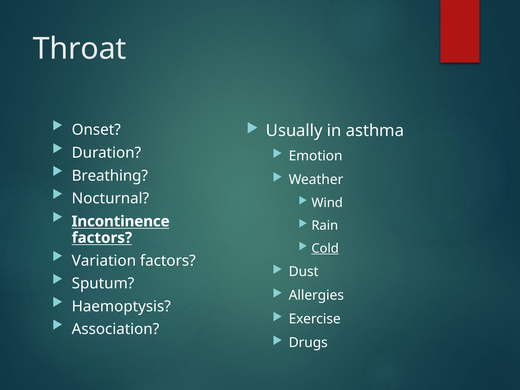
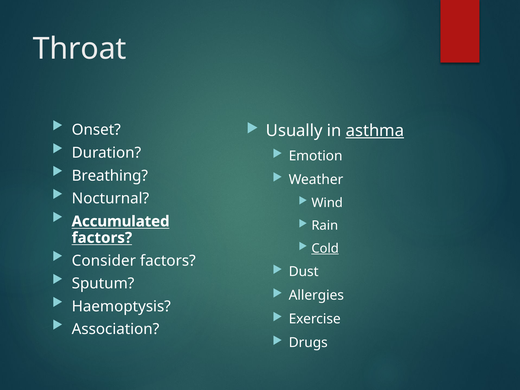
asthma underline: none -> present
Incontinence: Incontinence -> Accumulated
Variation: Variation -> Consider
